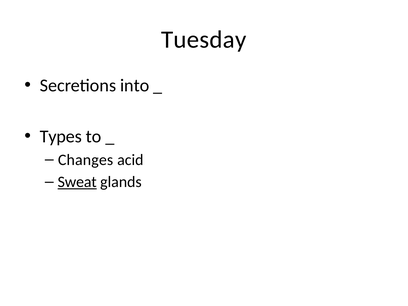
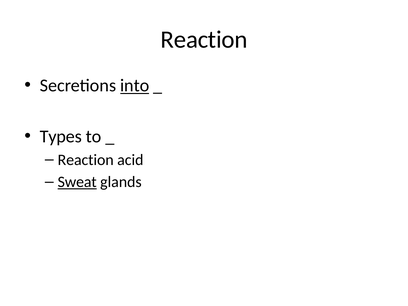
Tuesday at (204, 39): Tuesday -> Reaction
into underline: none -> present
Changes at (86, 160): Changes -> Reaction
